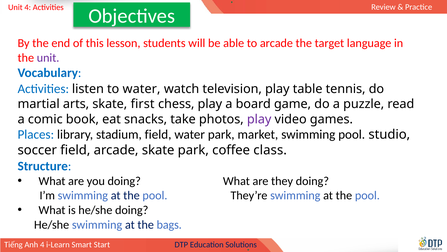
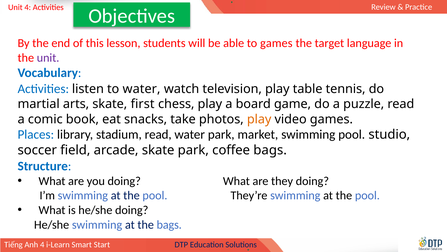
to arcade: arcade -> games
play at (259, 119) colour: purple -> orange
stadium field: field -> read
coffee class: class -> bags
